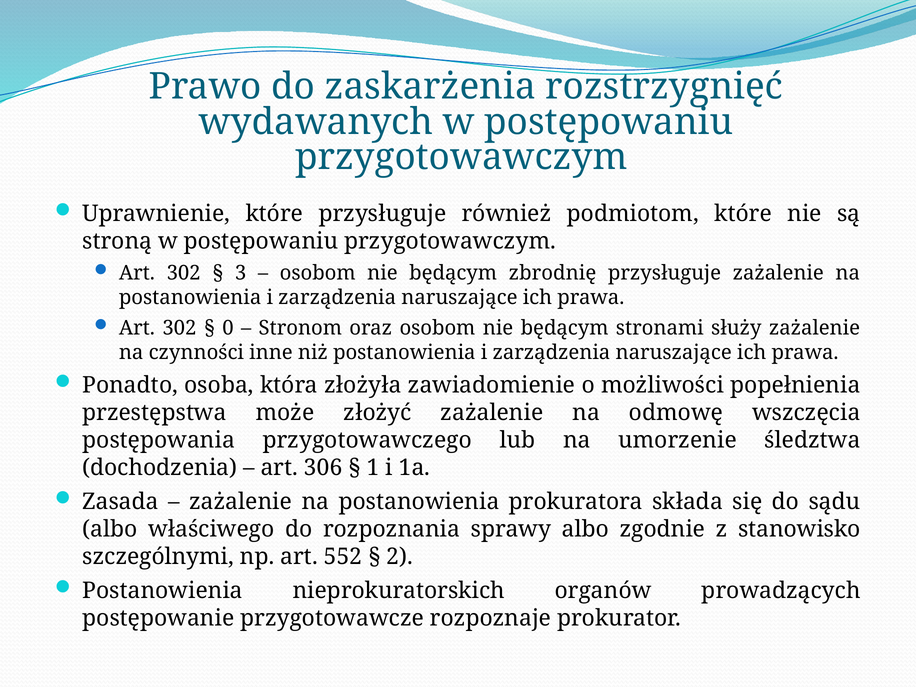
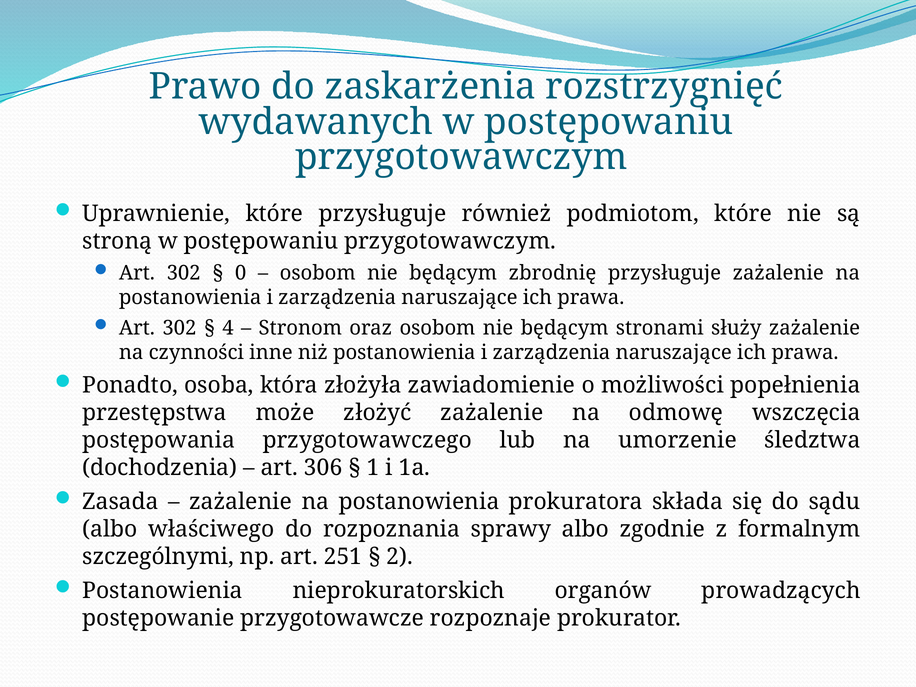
3: 3 -> 0
0: 0 -> 4
stanowisko: stanowisko -> formalnym
552: 552 -> 251
